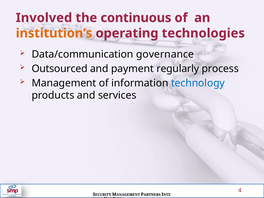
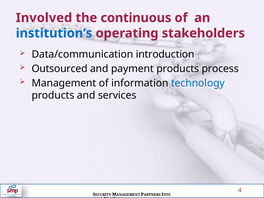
institution’s colour: orange -> blue
technologies: technologies -> stakeholders
governance: governance -> introduction
payment regularly: regularly -> products
